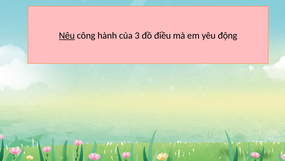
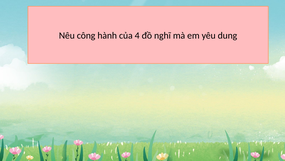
Nêu underline: present -> none
3: 3 -> 4
điều: điều -> nghĩ
động: động -> dung
